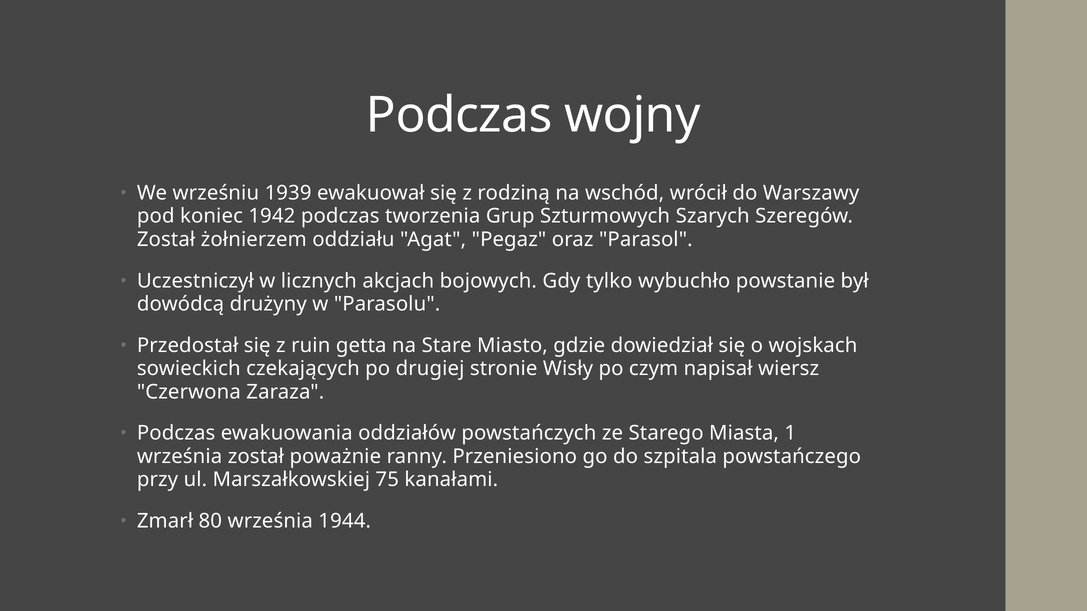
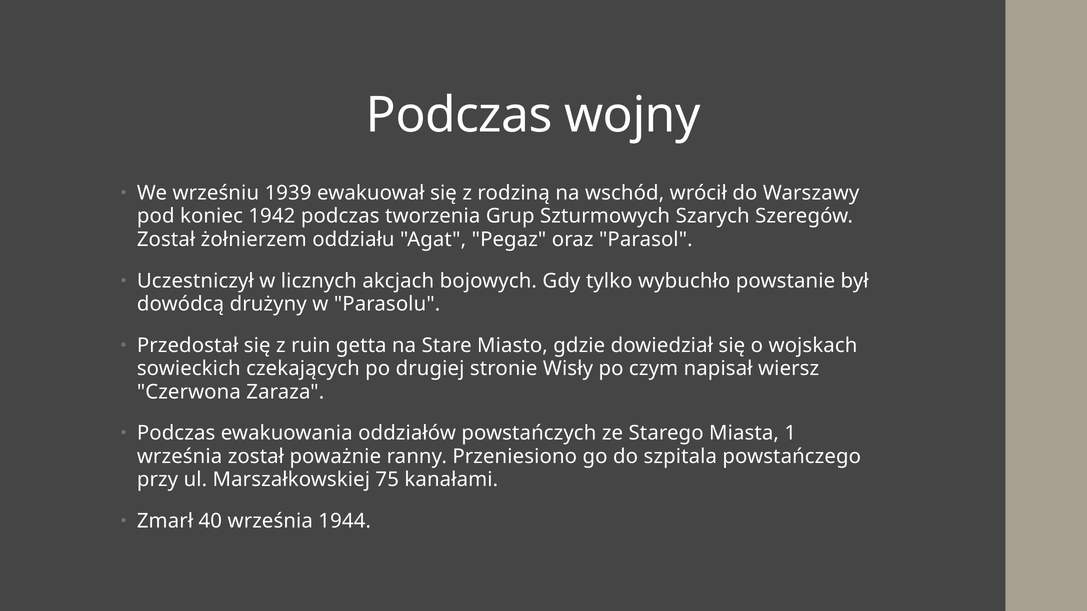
80: 80 -> 40
